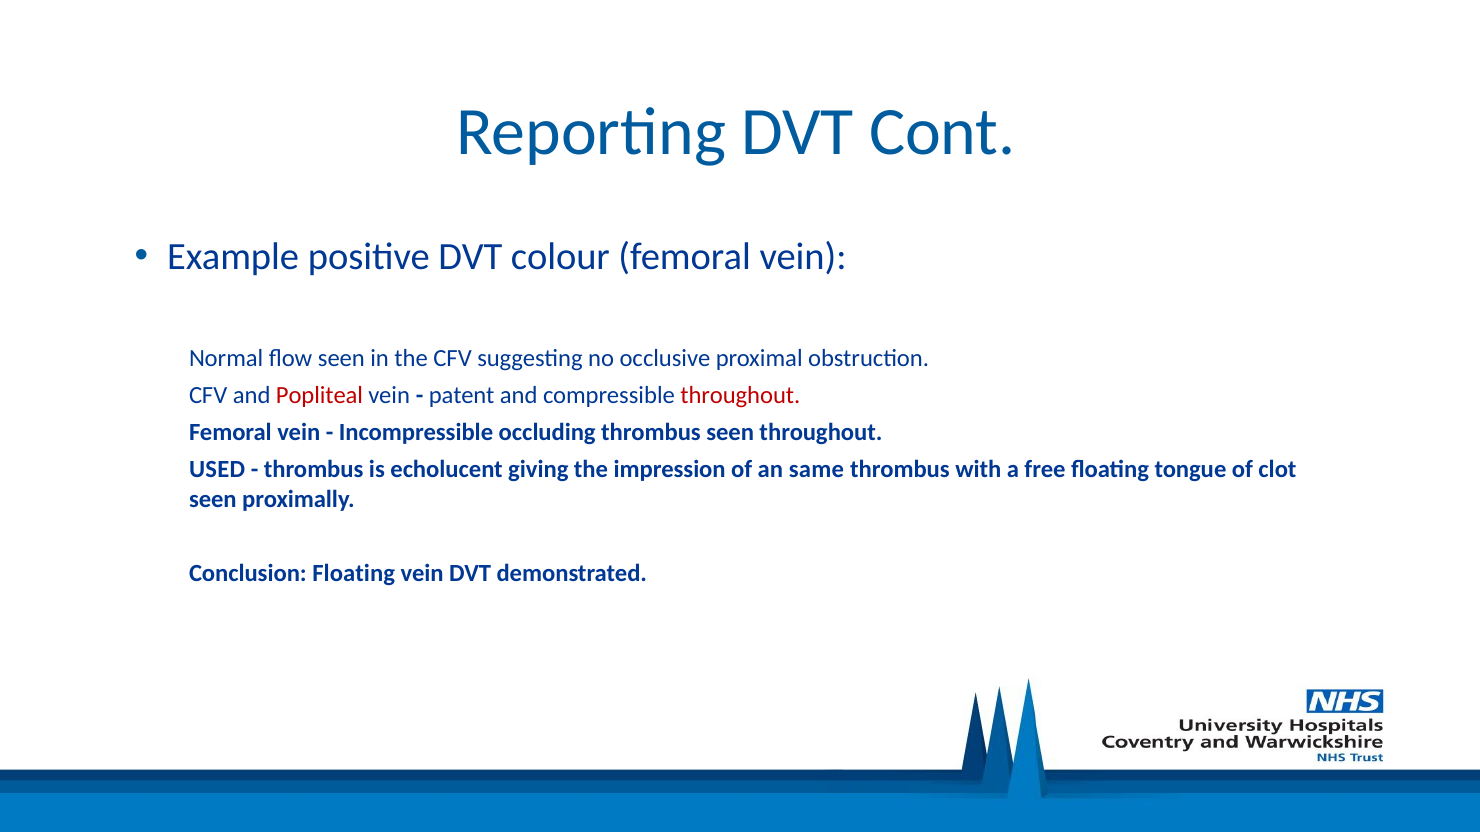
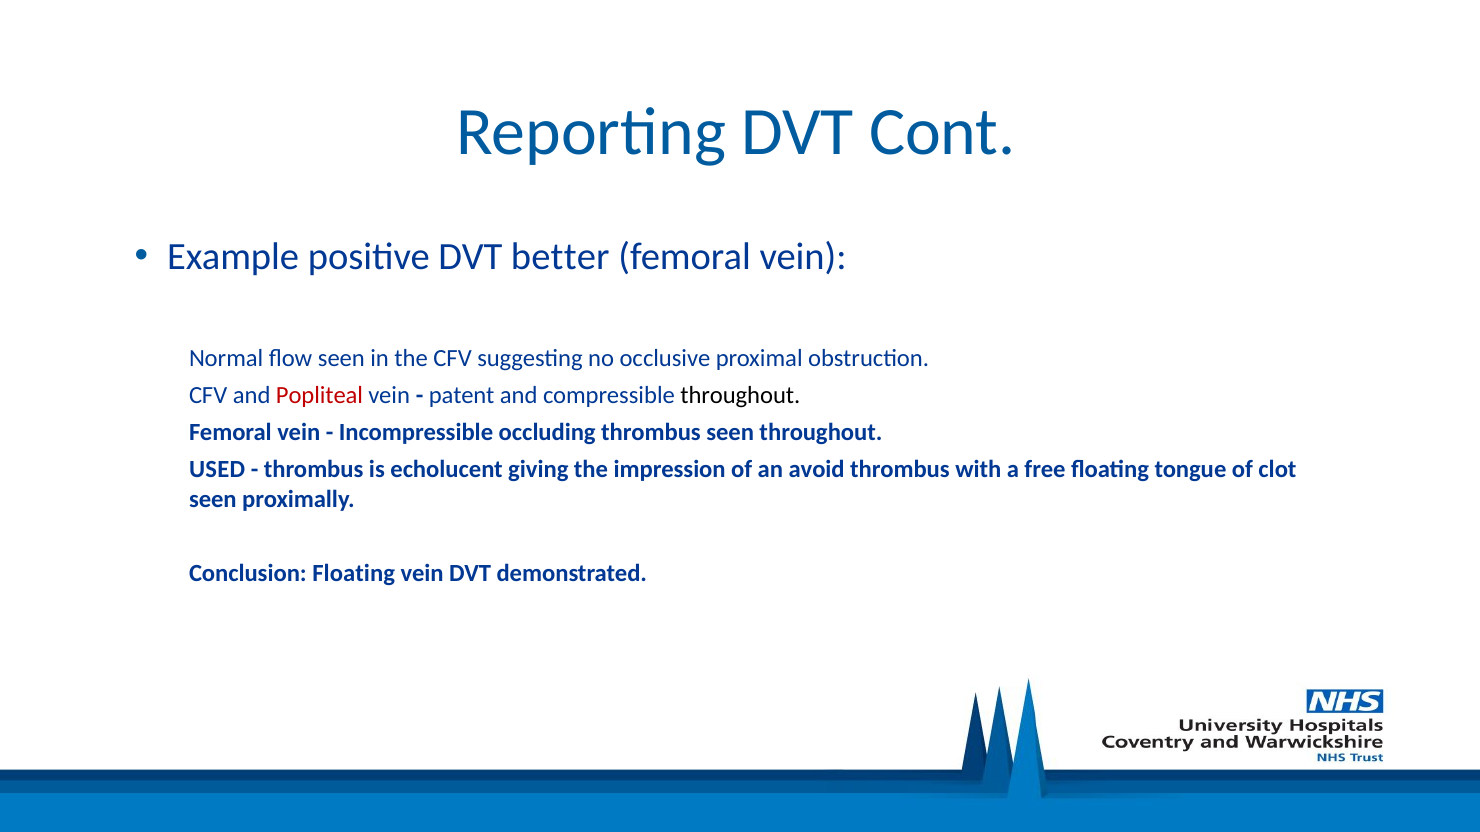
colour: colour -> better
throughout at (740, 396) colour: red -> black
same: same -> avoid
